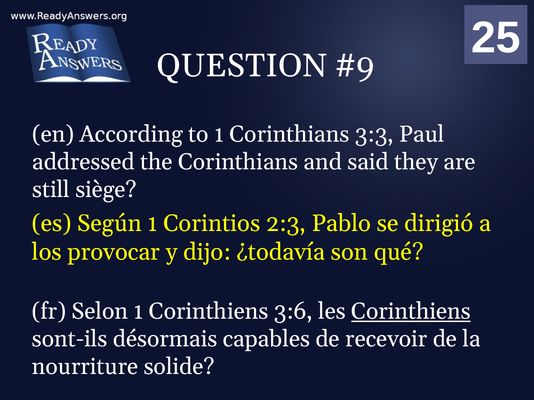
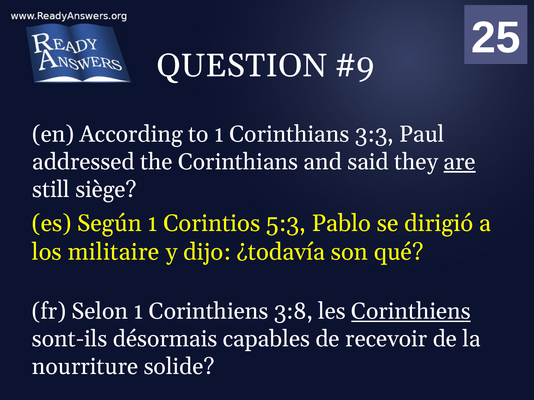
are underline: none -> present
2:3: 2:3 -> 5:3
provocar: provocar -> militaire
3:6: 3:6 -> 3:8
